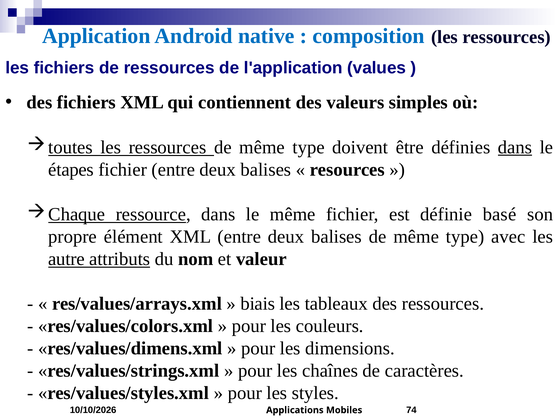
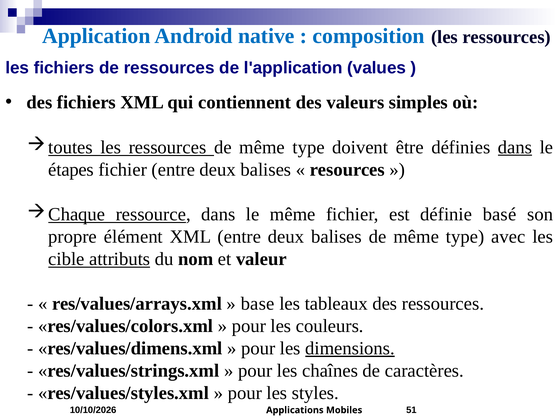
autre: autre -> cible
biais: biais -> base
dimensions underline: none -> present
74: 74 -> 51
